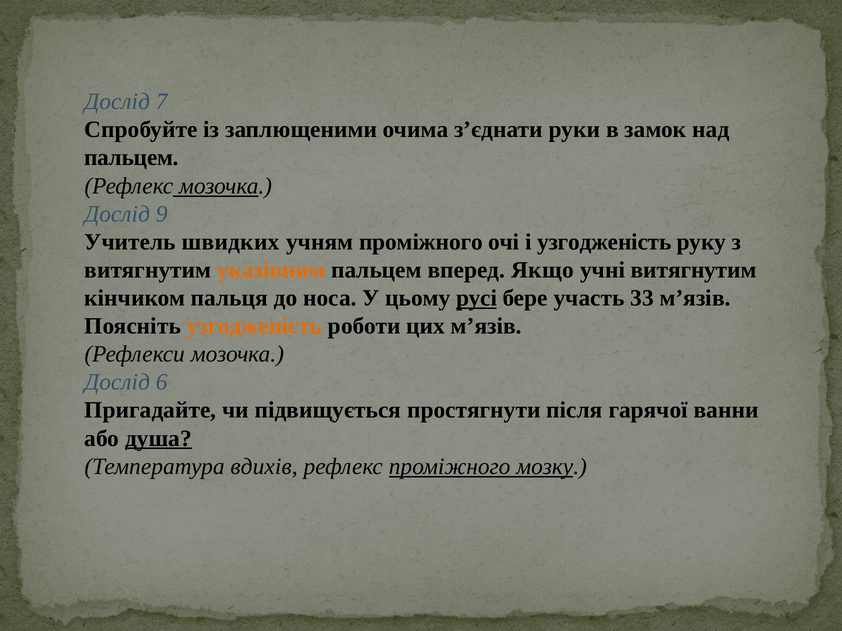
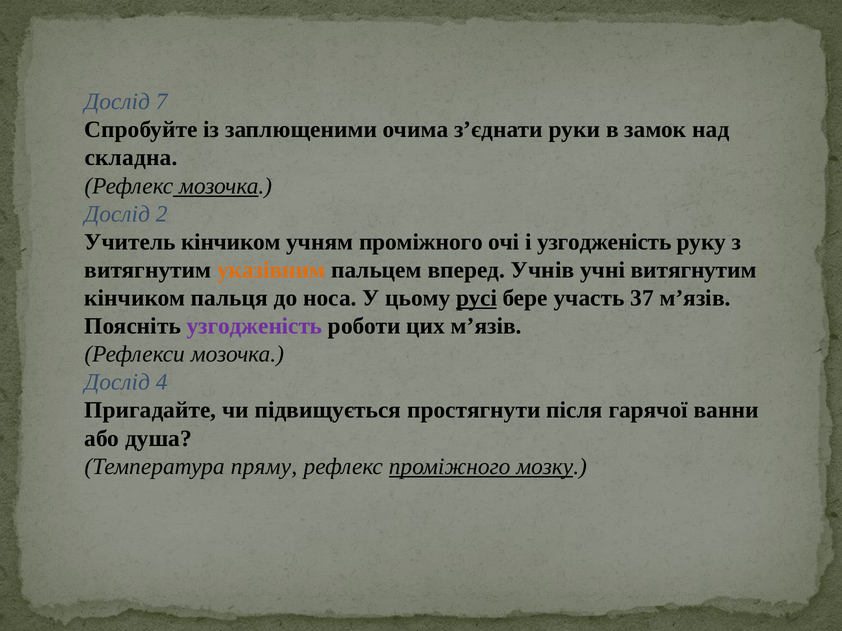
пальцем at (131, 158): пальцем -> складна
9: 9 -> 2
Учитель швидких: швидких -> кінчиком
Якщо: Якщо -> Учнів
33: 33 -> 37
узгодженість at (254, 326) colour: orange -> purple
6: 6 -> 4
душа underline: present -> none
вдихів: вдихів -> пряму
